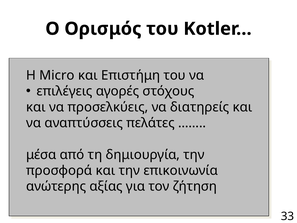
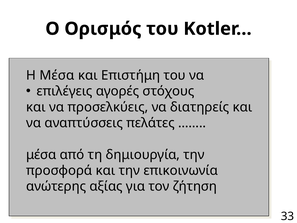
Η Micro: Micro -> Μέσα
